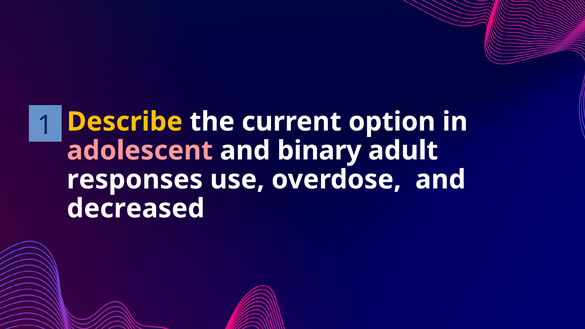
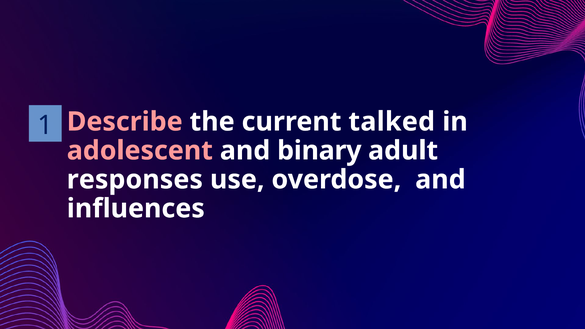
Describe colour: yellow -> pink
option: option -> talked
decreased: decreased -> influences
